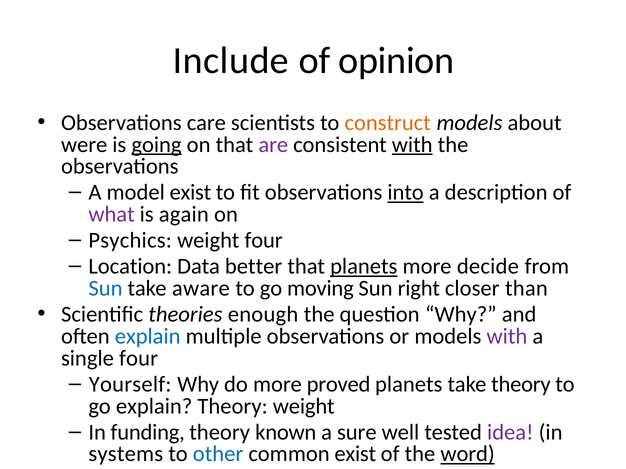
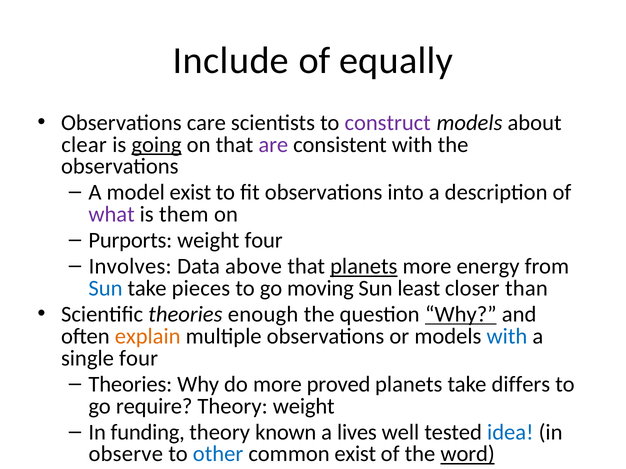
opinion: opinion -> equally
construct colour: orange -> purple
were: were -> clear
with at (412, 145) underline: present -> none
into underline: present -> none
again: again -> them
Psychics: Psychics -> Purports
Location: Location -> Involves
better: better -> above
decide: decide -> energy
aware: aware -> pieces
right: right -> least
Why at (461, 315) underline: none -> present
explain at (148, 337) colour: blue -> orange
with at (507, 337) colour: purple -> blue
Yourself at (130, 385): Yourself -> Theories
take theory: theory -> differs
go explain: explain -> require
sure: sure -> lives
idea colour: purple -> blue
systems: systems -> observe
